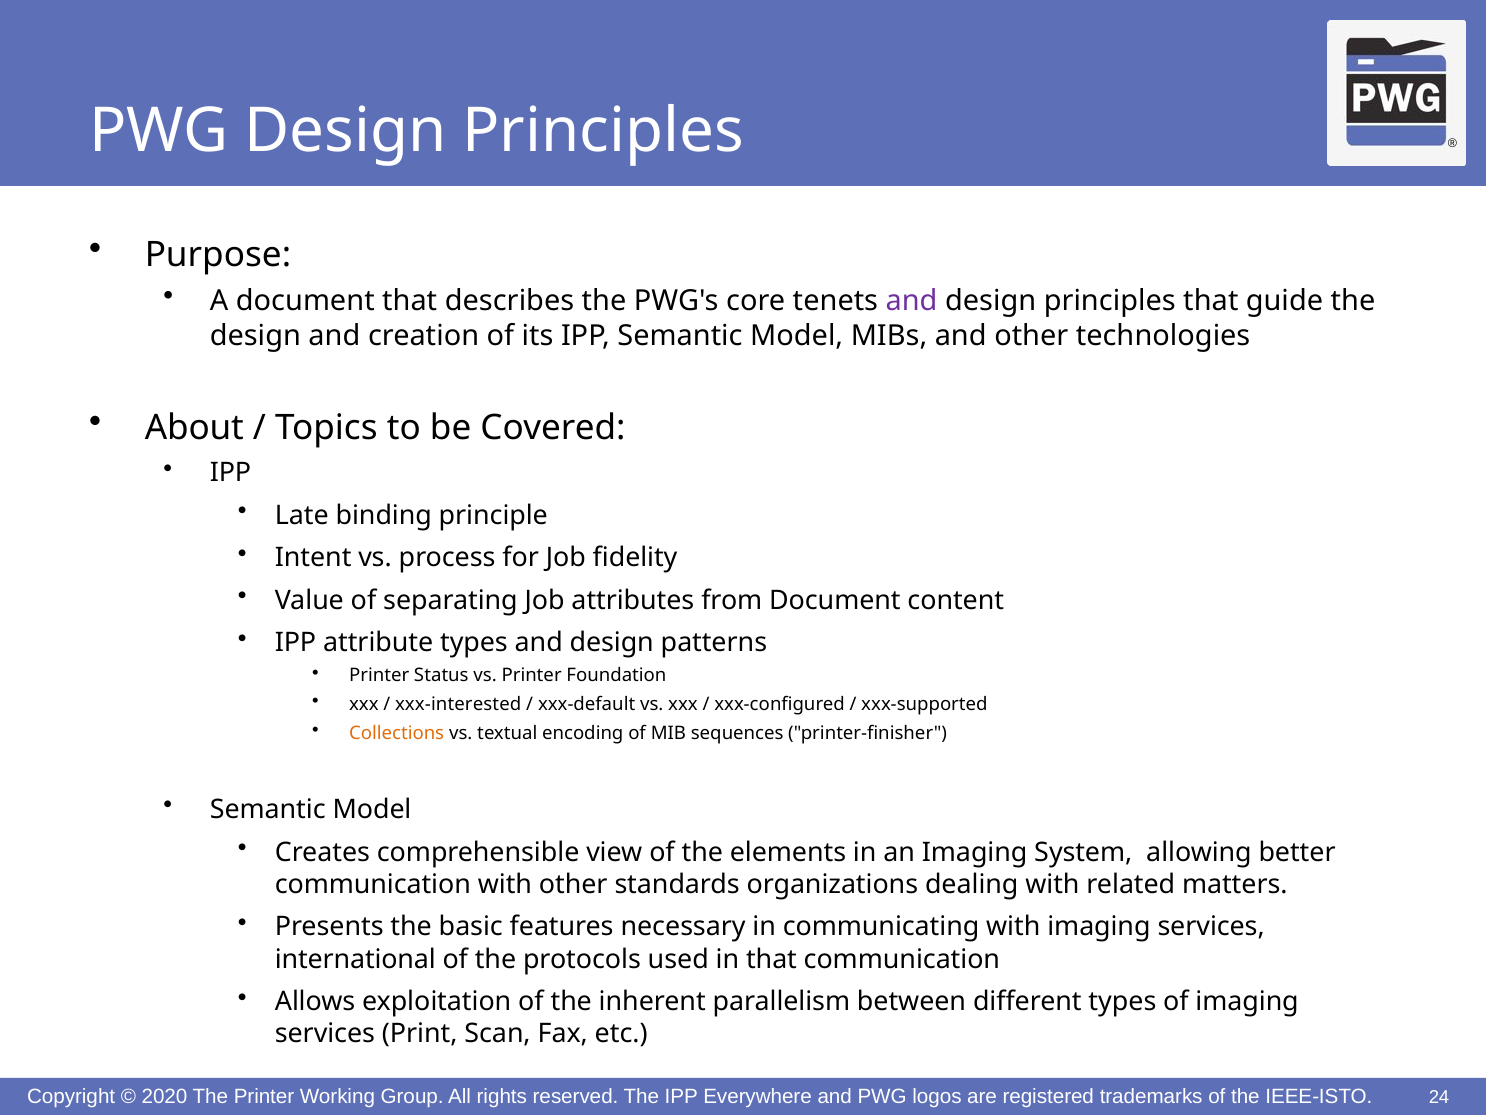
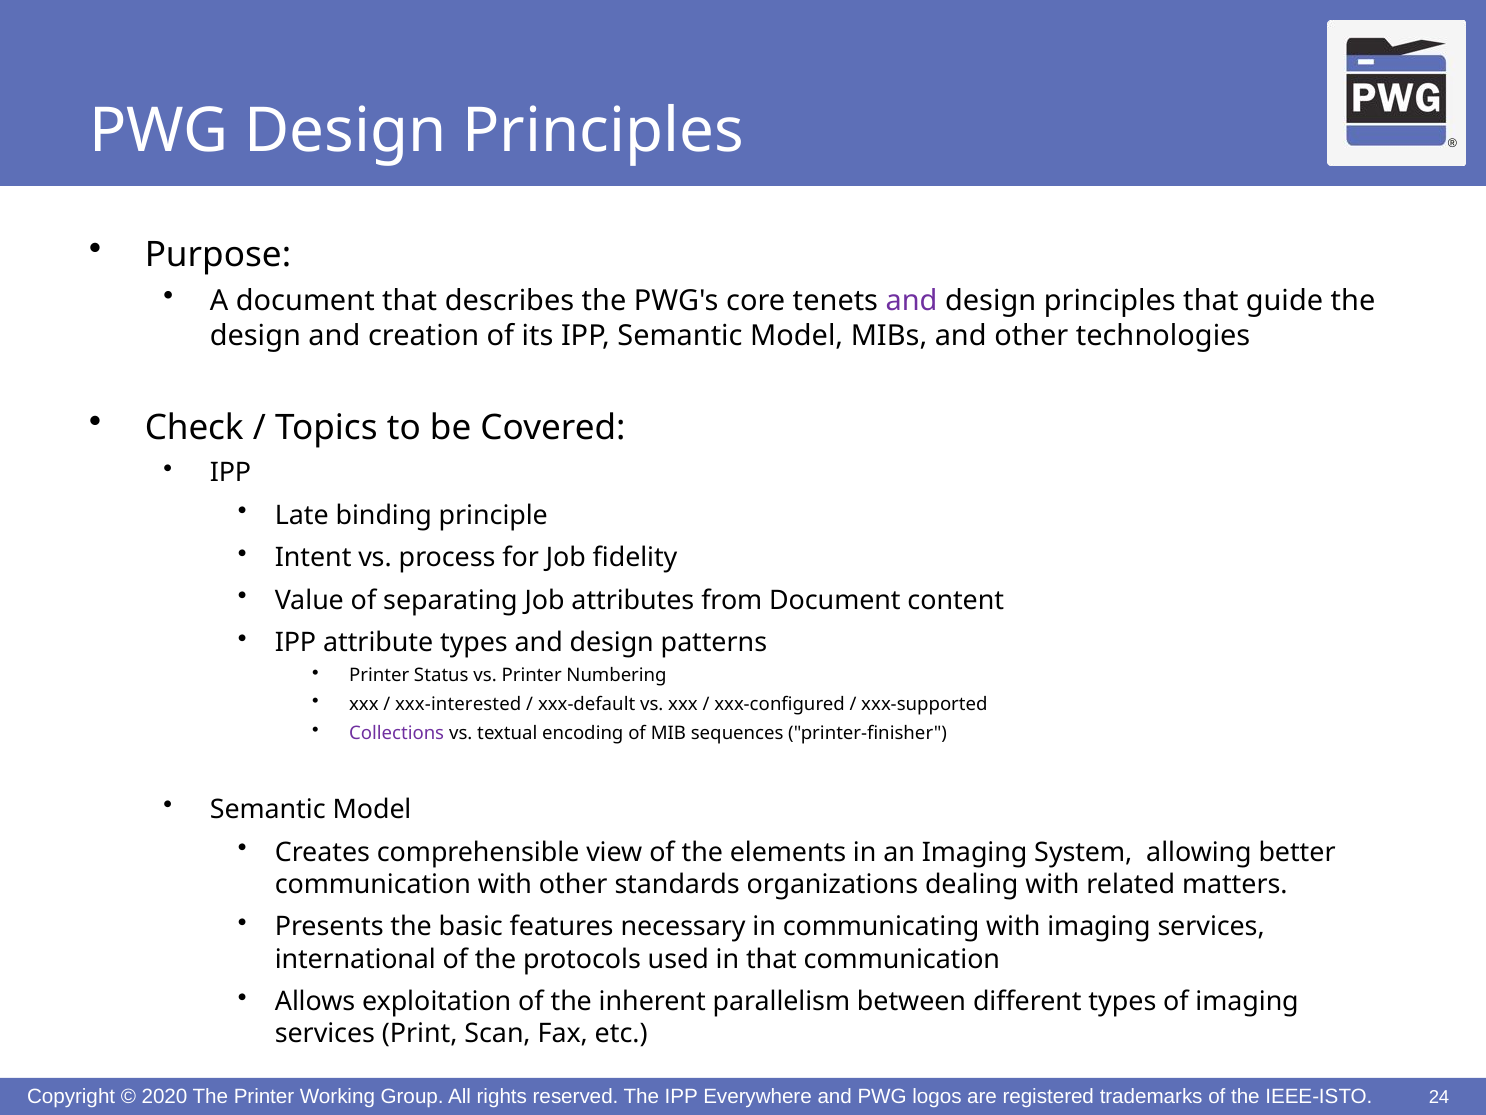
About: About -> Check
Foundation: Foundation -> Numbering
Collections colour: orange -> purple
